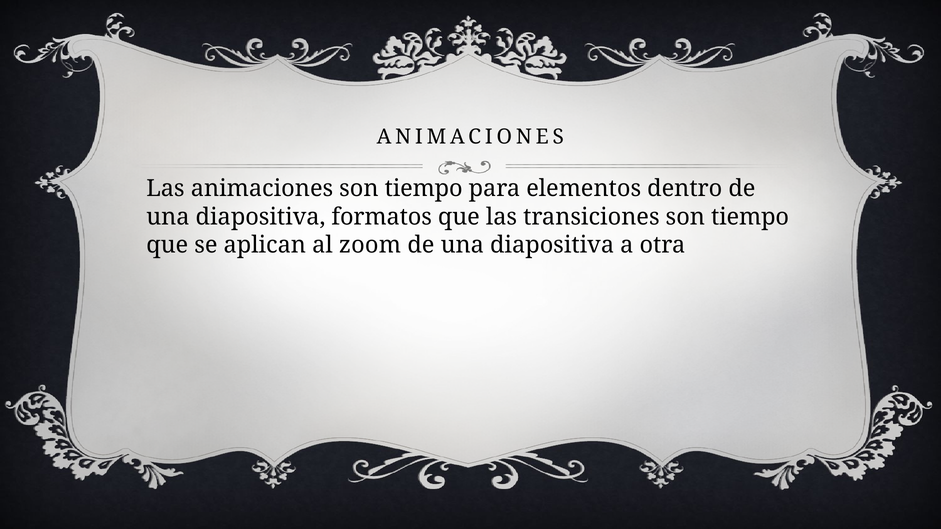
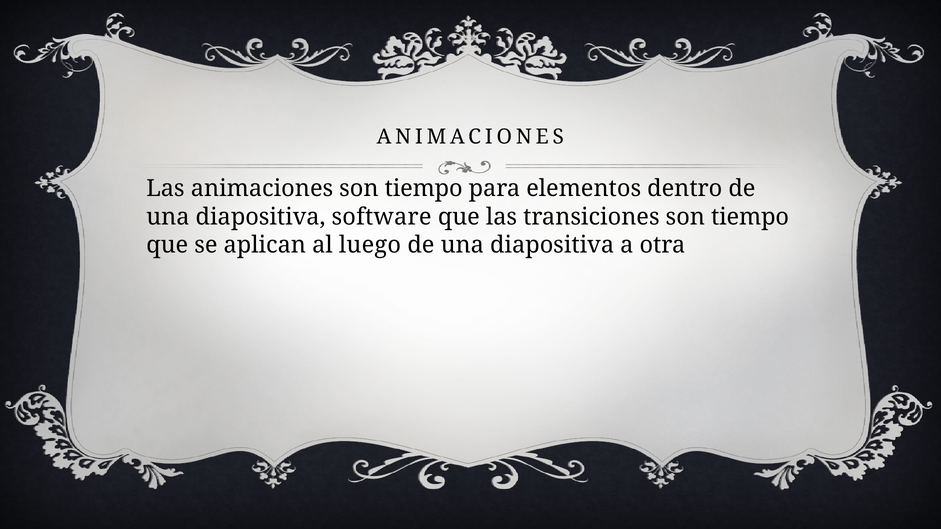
formatos: formatos -> software
zoom: zoom -> luego
